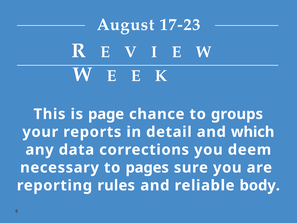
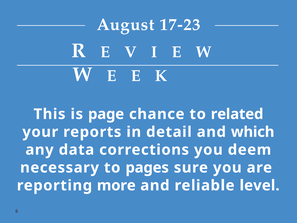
groups: groups -> related
rules: rules -> more
body: body -> level
